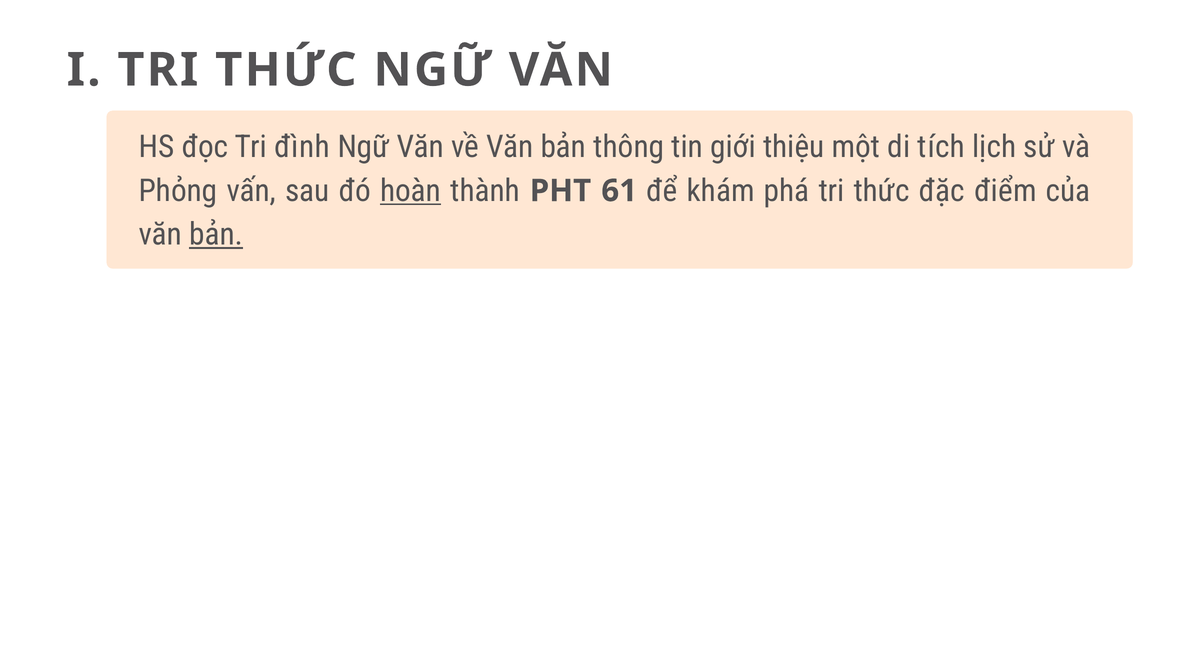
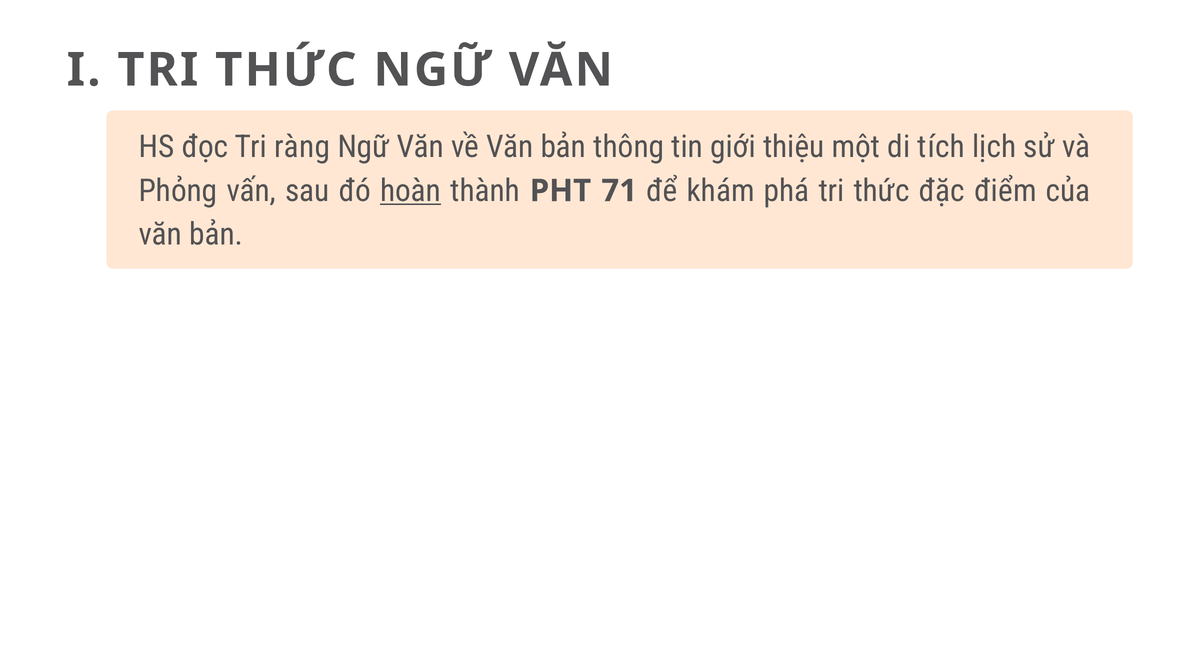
đình: đình -> ràng
61: 61 -> 71
bản at (216, 235) underline: present -> none
